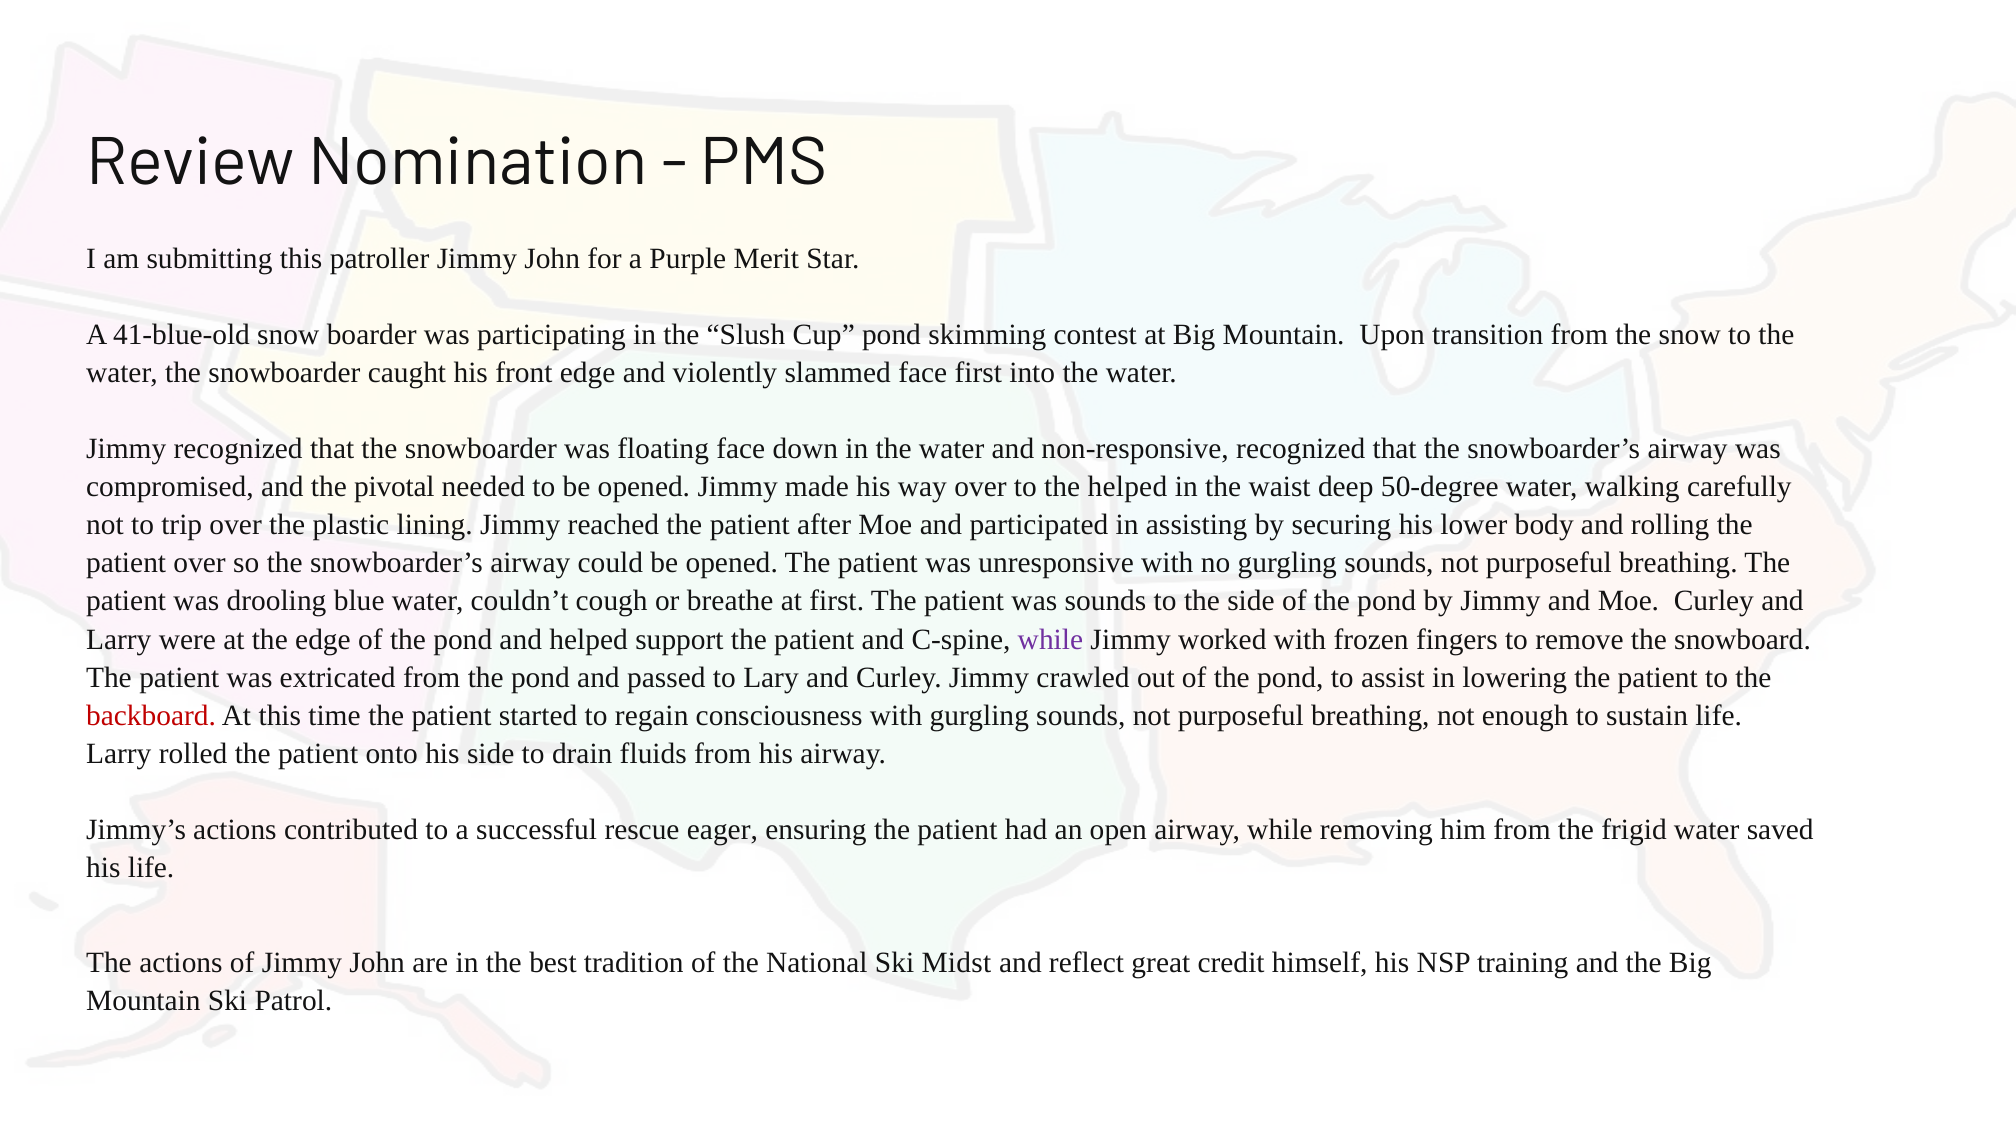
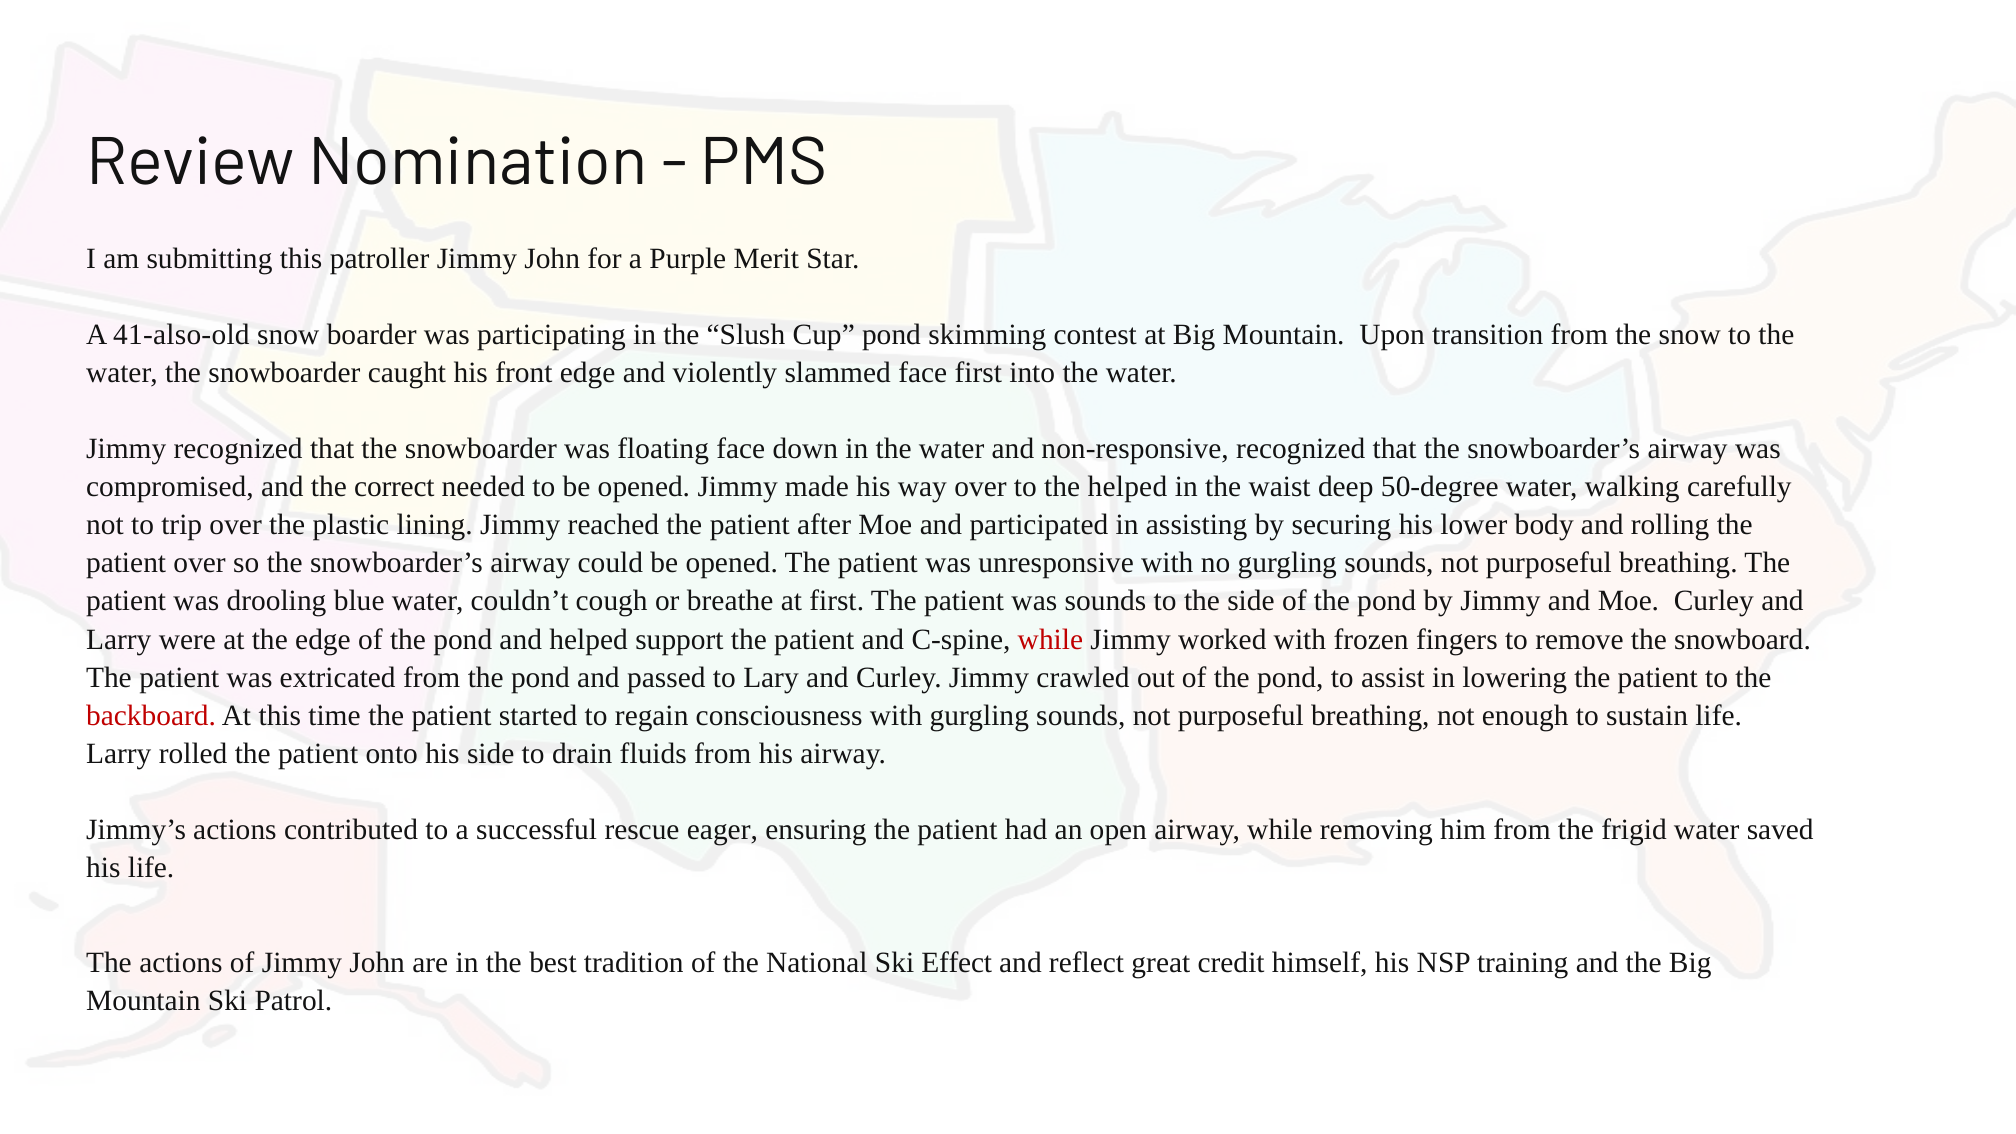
41-blue-old: 41-blue-old -> 41-also-old
pivotal: pivotal -> correct
while at (1050, 639) colour: purple -> red
Midst: Midst -> Effect
